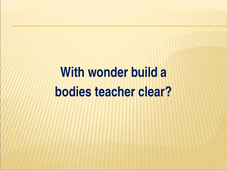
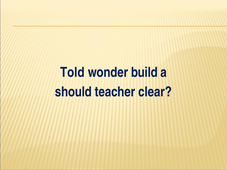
With: With -> Told
bodies: bodies -> should
